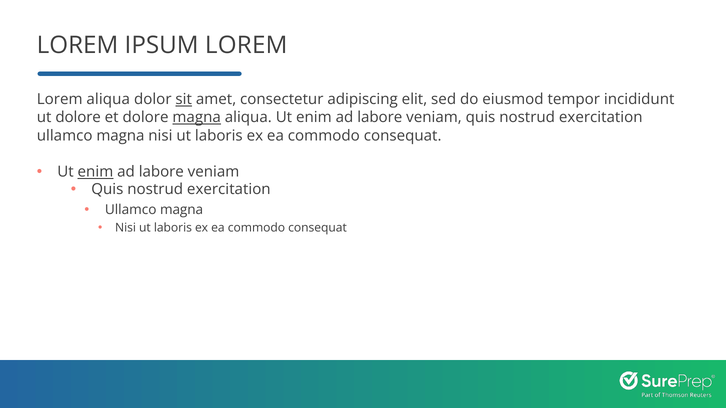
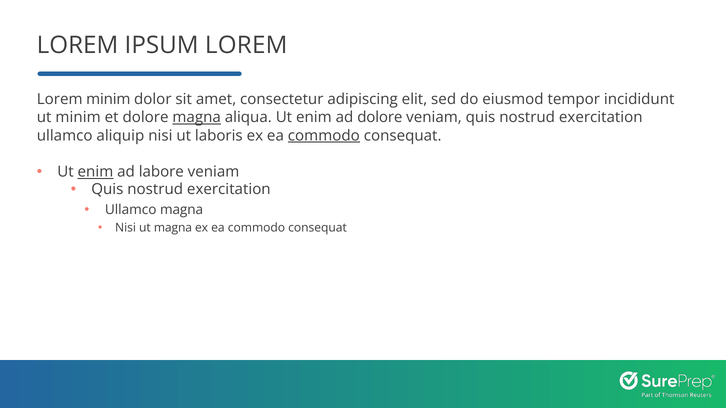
Lorem aliqua: aliqua -> minim
sit underline: present -> none
ut dolore: dolore -> minim
labore at (380, 118): labore -> dolore
magna at (120, 136): magna -> aliquip
commodo at (324, 136) underline: none -> present
laboris at (173, 228): laboris -> magna
